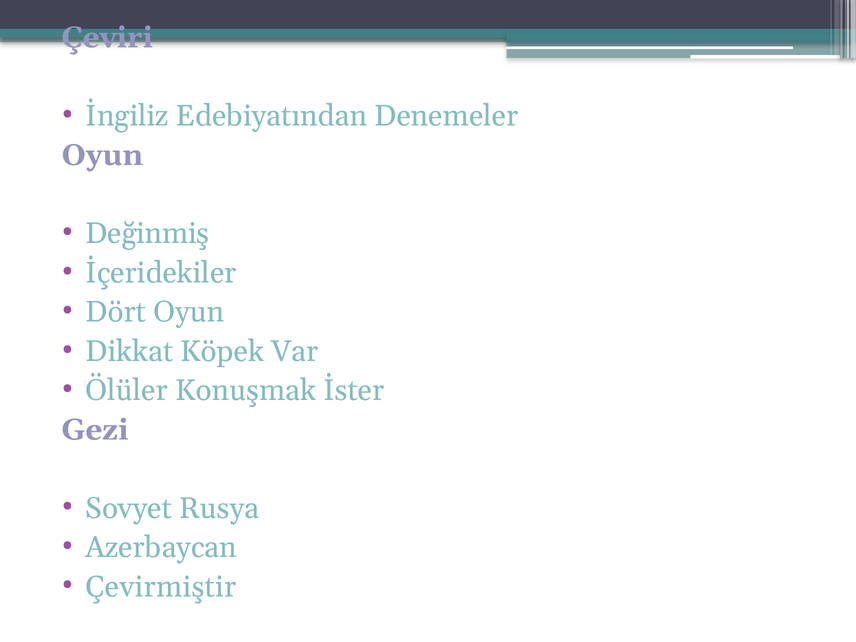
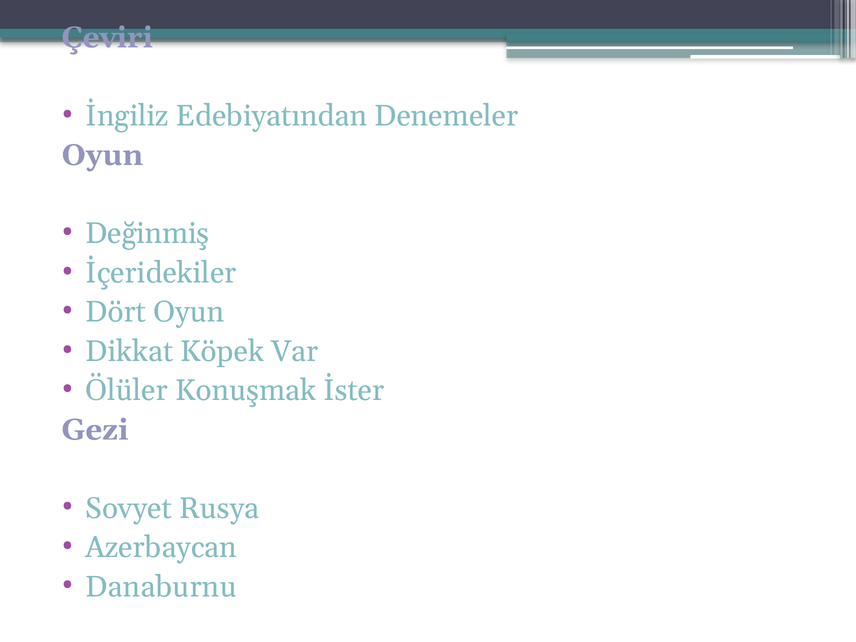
Çevirmiştir: Çevirmiştir -> Danaburnu
